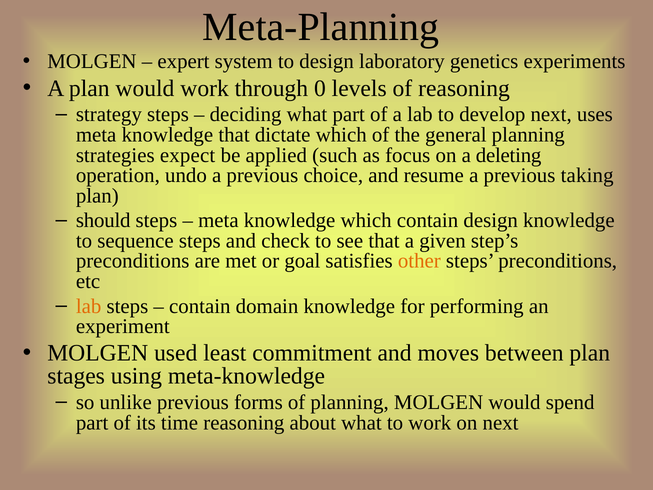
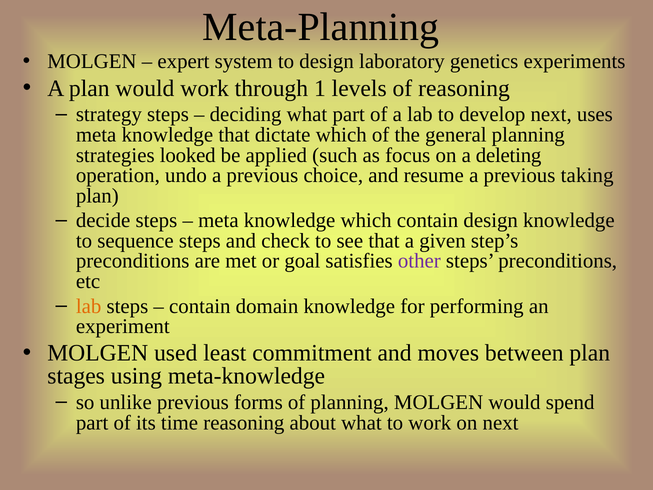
0: 0 -> 1
expect: expect -> looked
should: should -> decide
other colour: orange -> purple
